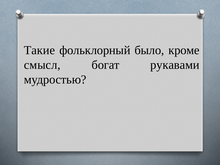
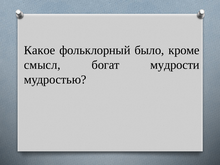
Такие: Такие -> Какое
рукавами: рукавами -> мудрости
